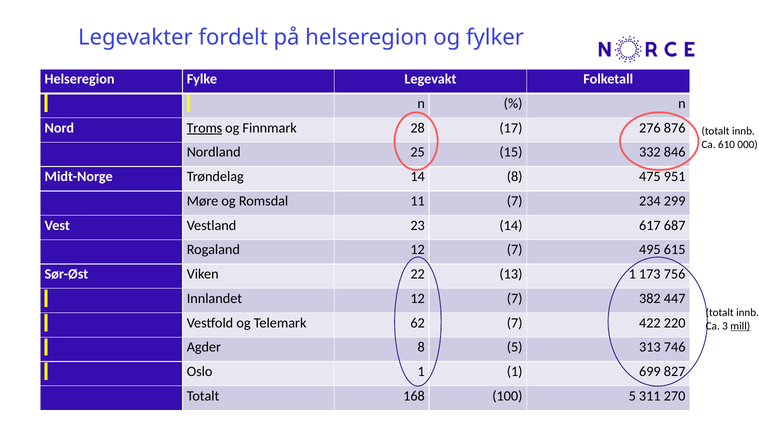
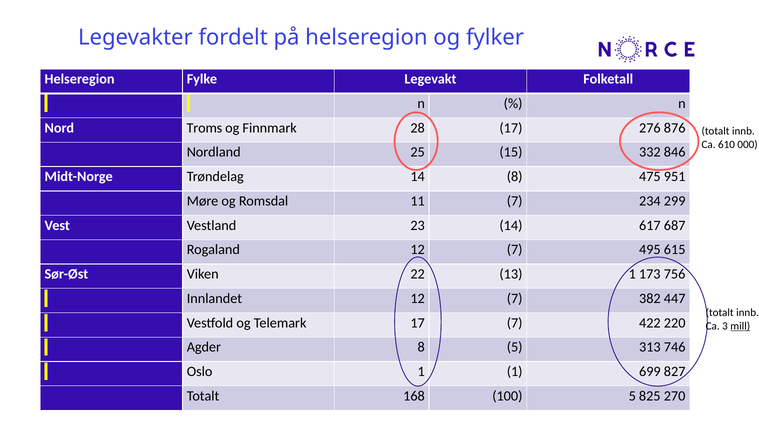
Troms underline: present -> none
Telemark 62: 62 -> 17
311: 311 -> 825
